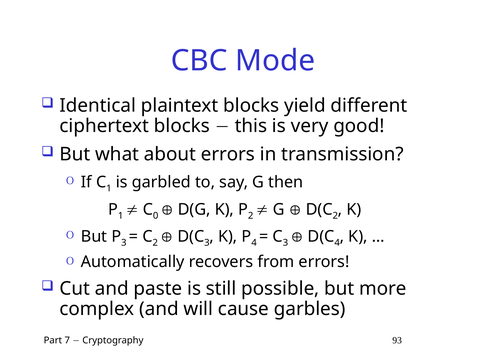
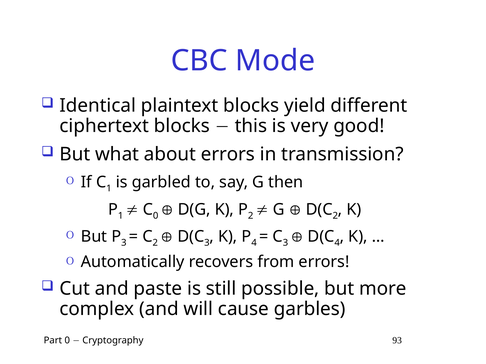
Part 7: 7 -> 0
